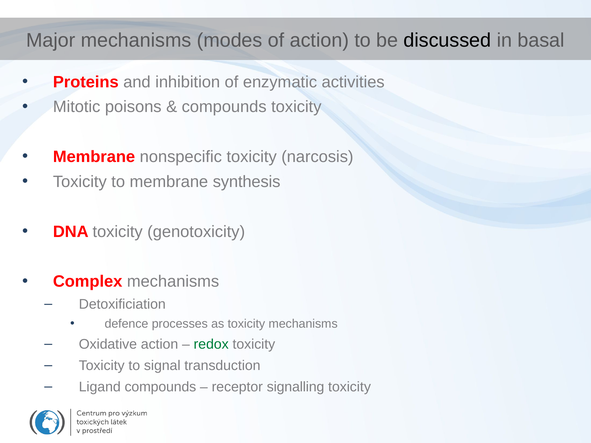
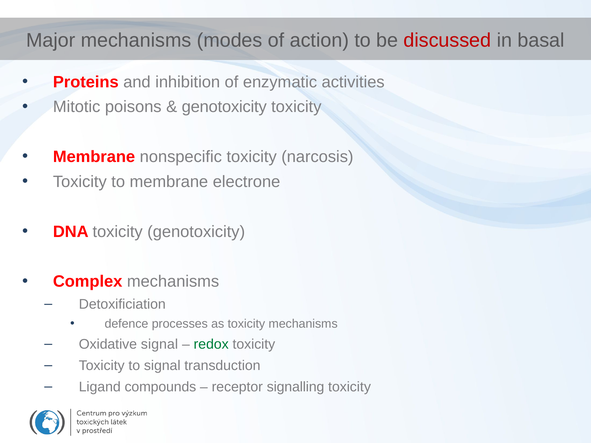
discussed colour: black -> red
compounds at (224, 107): compounds -> genotoxicity
synthesis: synthesis -> electrone
Oxidative action: action -> signal
